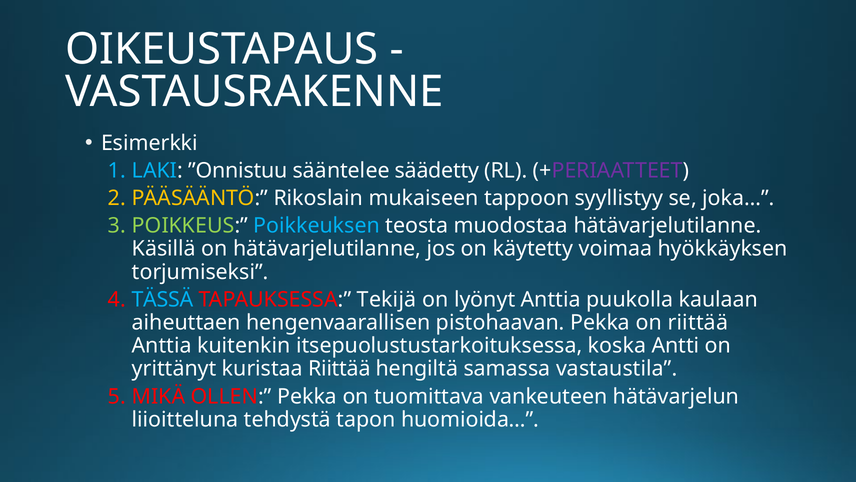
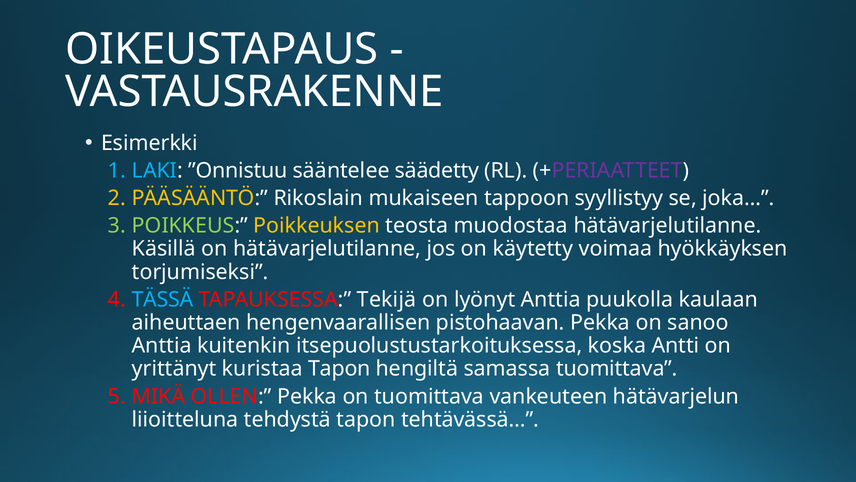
Poikkeuksen colour: light blue -> yellow
on riittää: riittää -> sanoo
kuristaa Riittää: Riittää -> Tapon
samassa vastaustila: vastaustila -> tuomittava
huomioida…: huomioida… -> tehtävässä…
